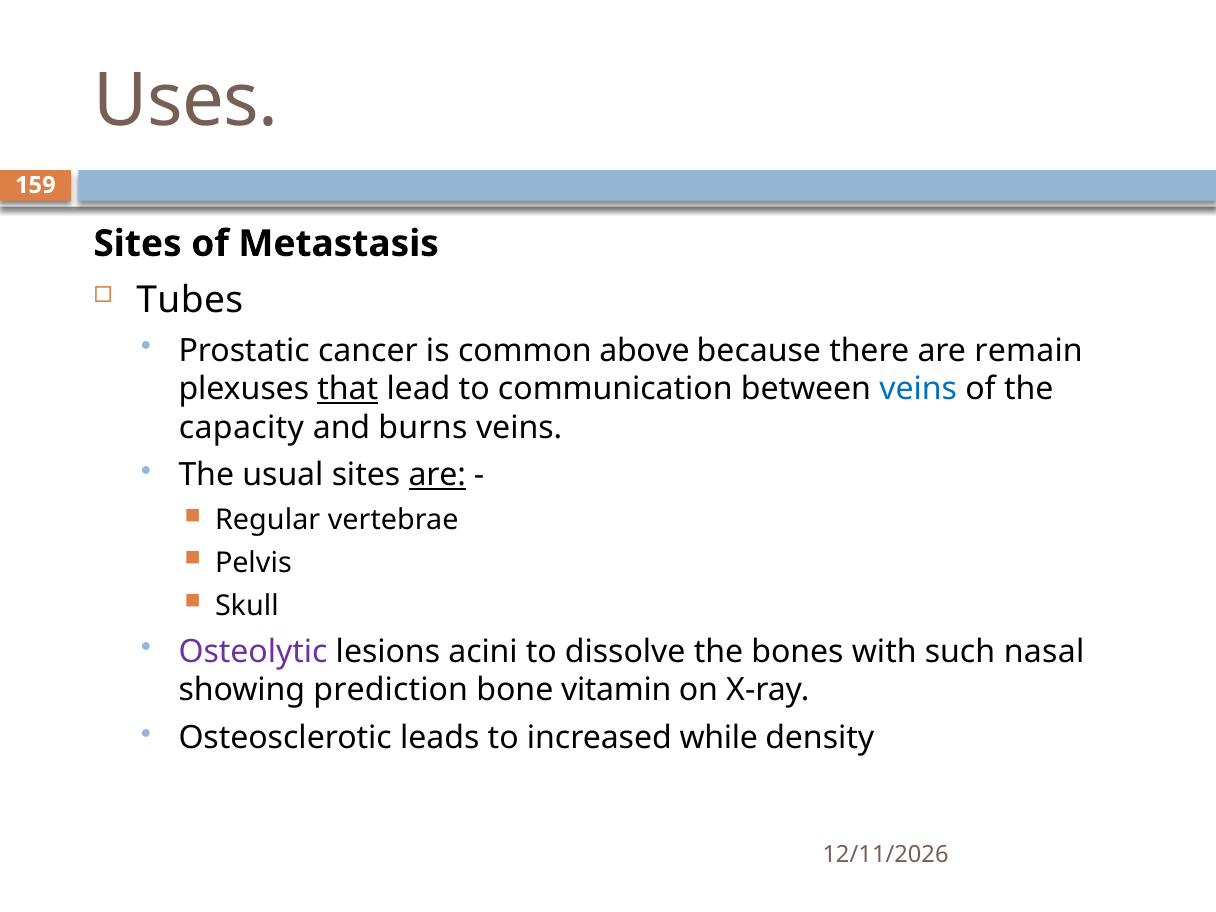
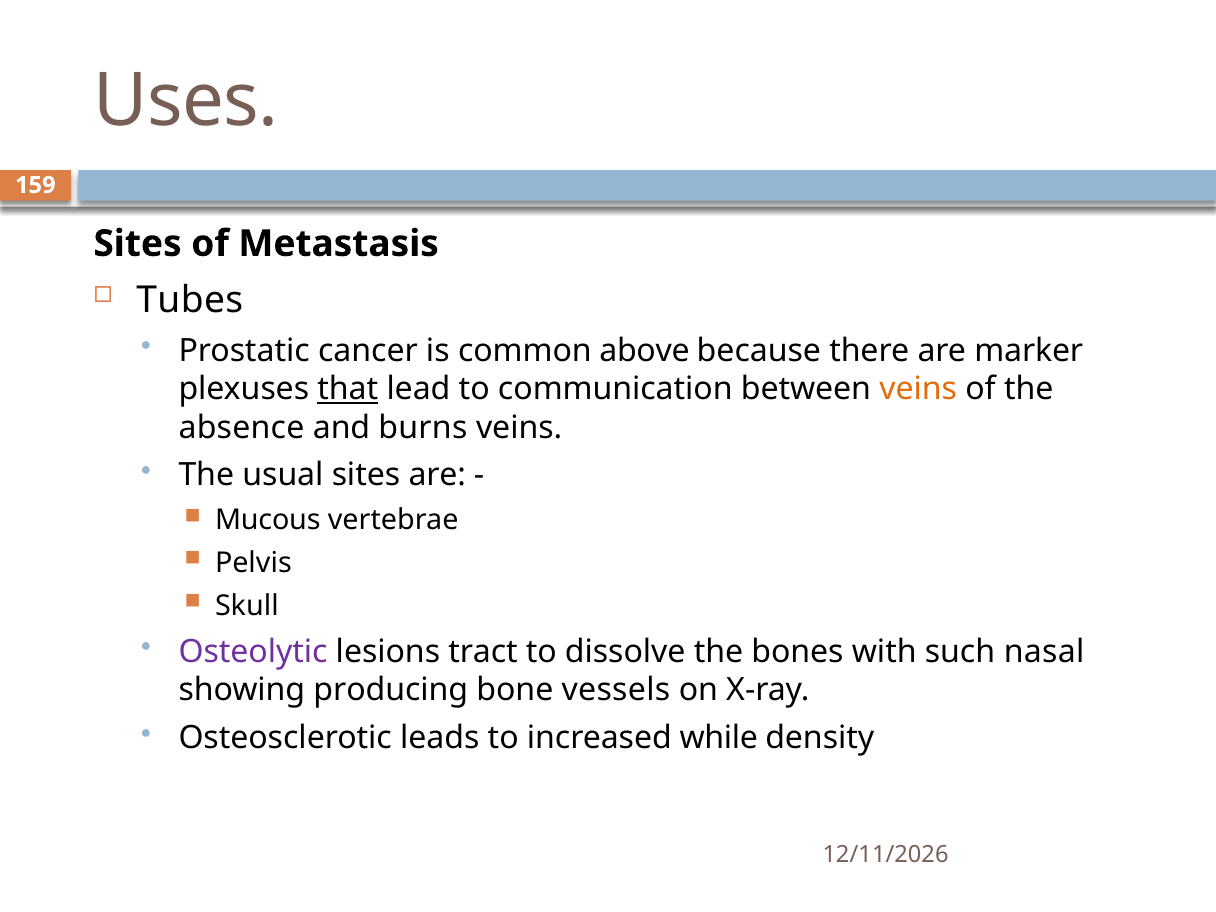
remain: remain -> marker
veins at (918, 389) colour: blue -> orange
capacity: capacity -> absence
are at (437, 475) underline: present -> none
Regular: Regular -> Mucous
acini: acini -> tract
prediction: prediction -> producing
vitamin: vitamin -> vessels
